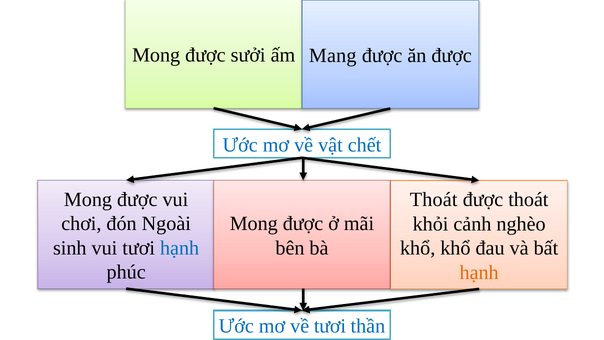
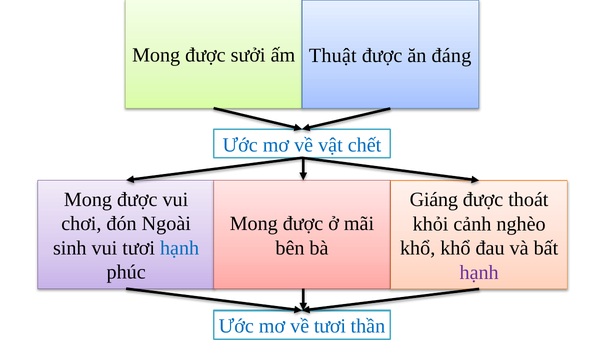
Mang: Mang -> Thuật
ăn được: được -> đáng
Thoát at (434, 200): Thoát -> Giáng
hạnh at (479, 272) colour: orange -> purple
